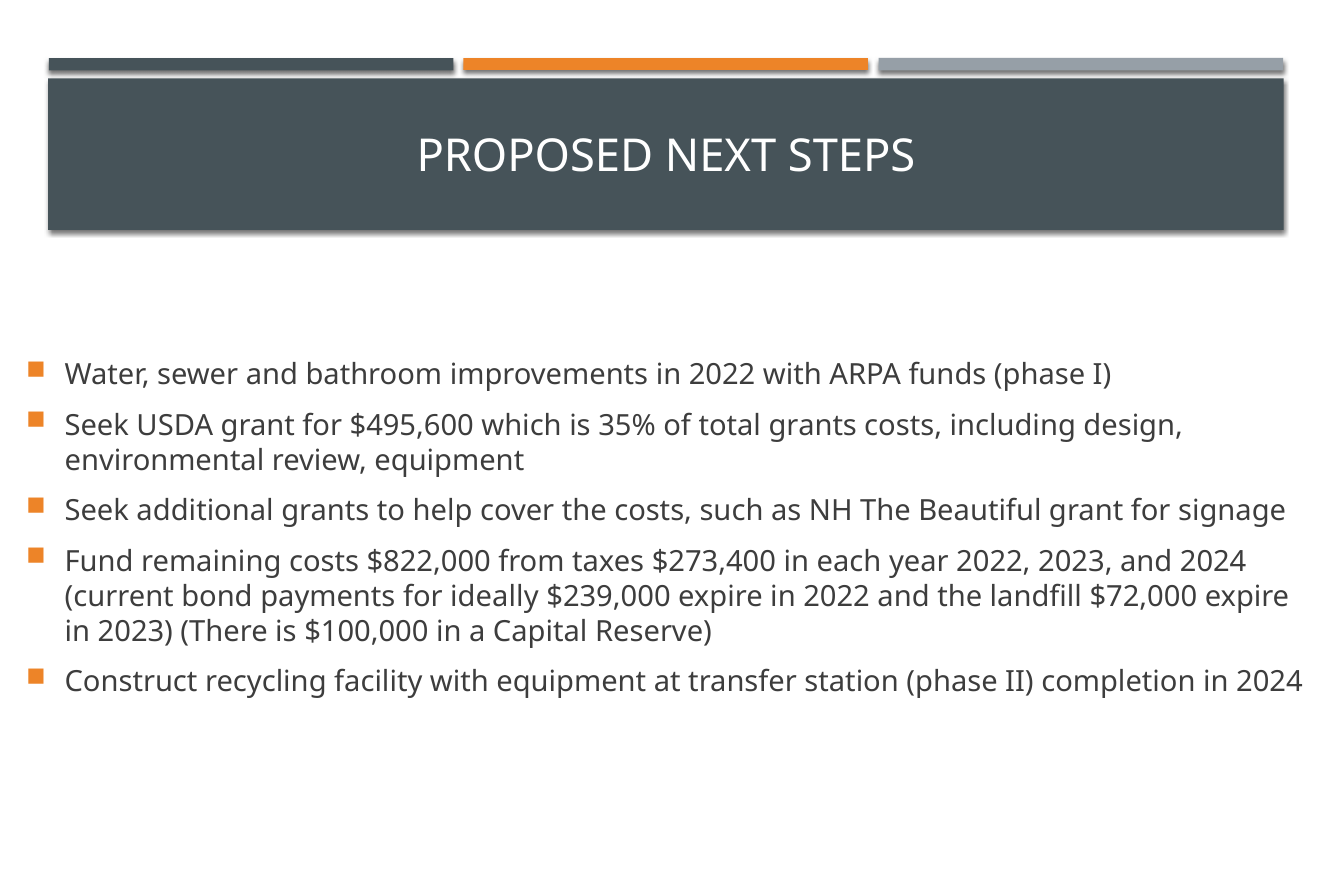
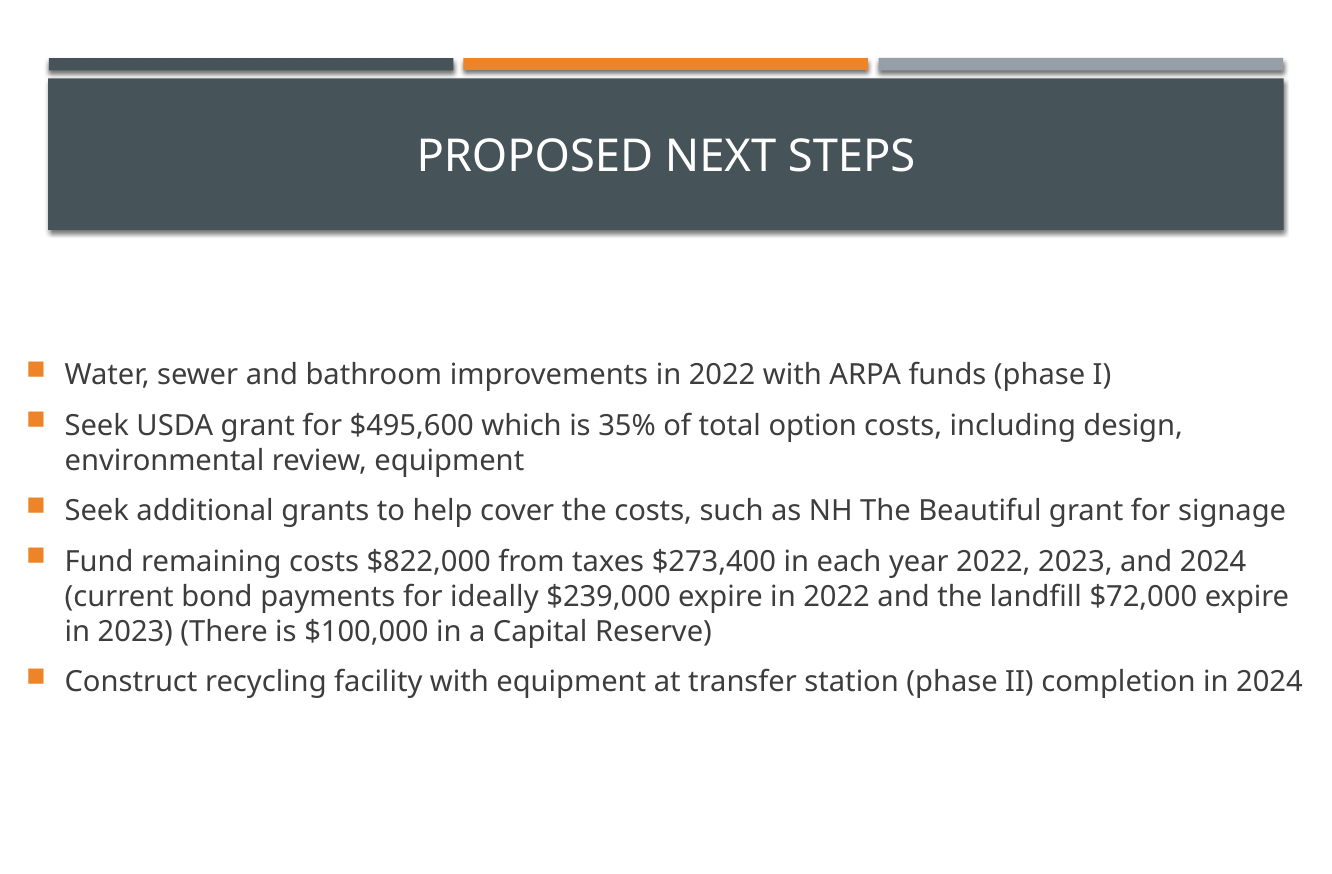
total grants: grants -> option
